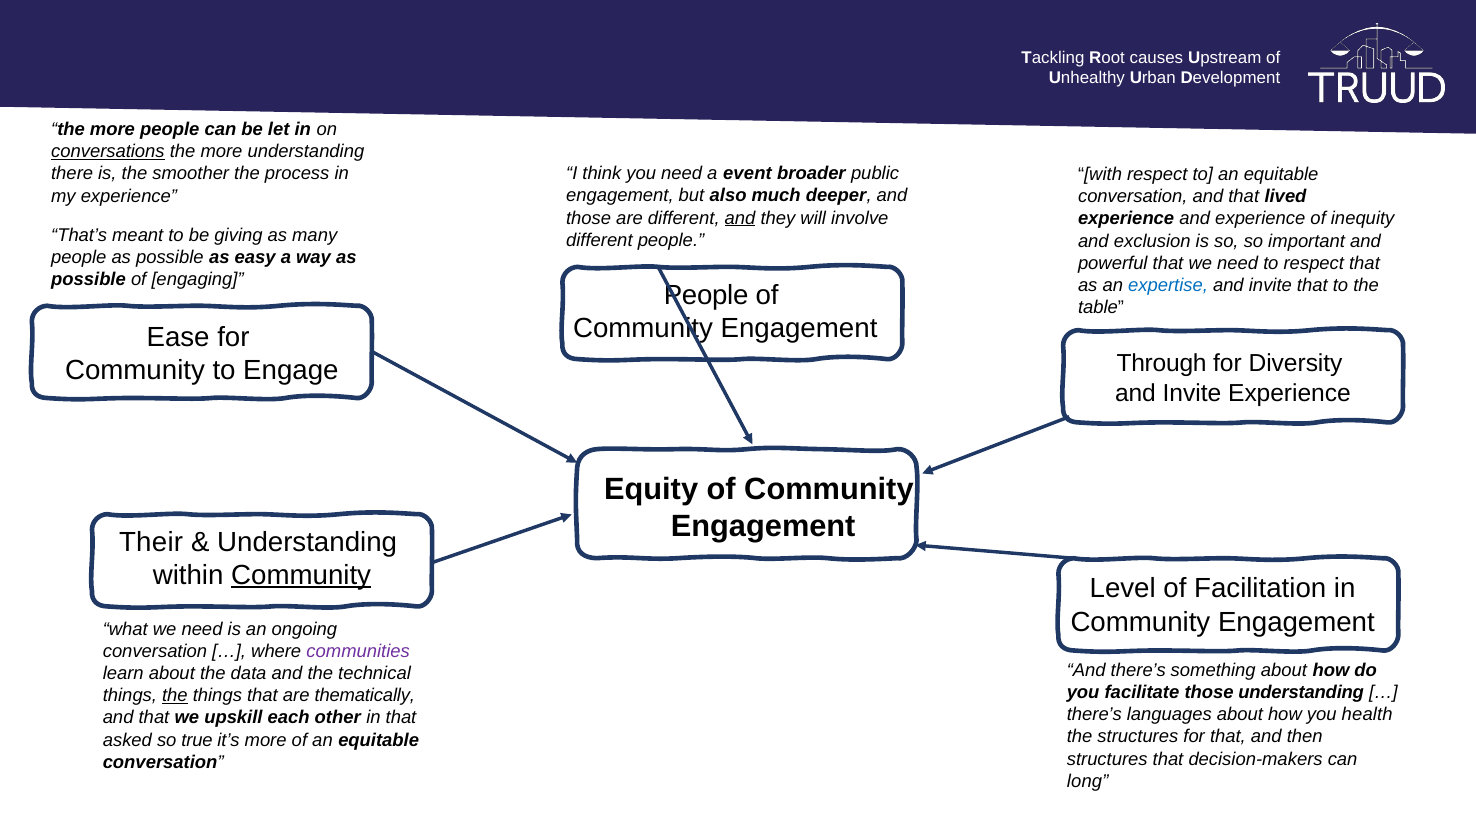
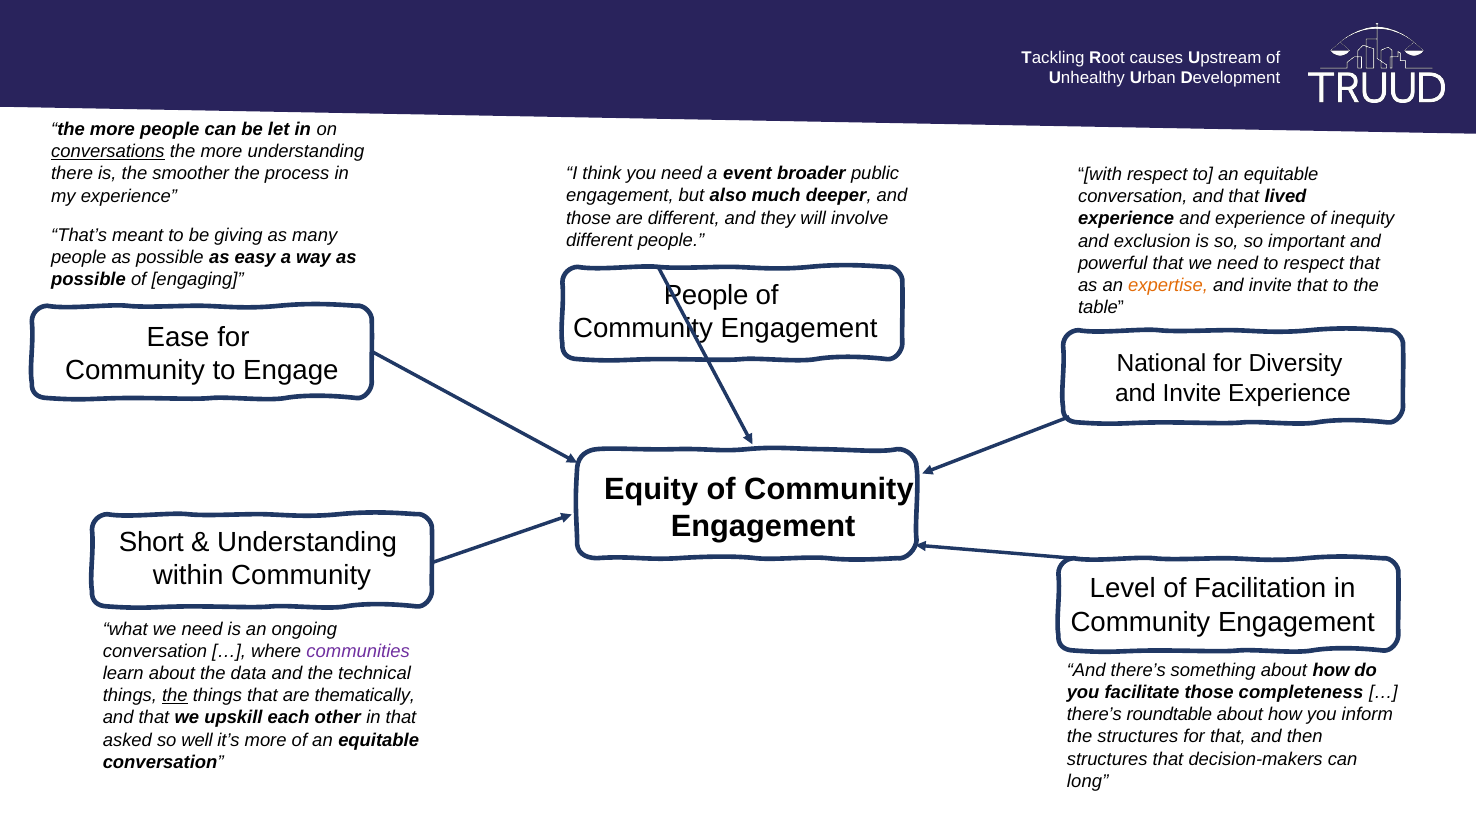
and at (740, 218) underline: present -> none
expertise colour: blue -> orange
Through: Through -> National
Their: Their -> Short
Community at (301, 575) underline: present -> none
those understanding: understanding -> completeness
languages: languages -> roundtable
health: health -> inform
true: true -> well
